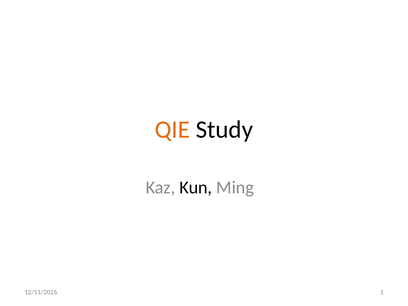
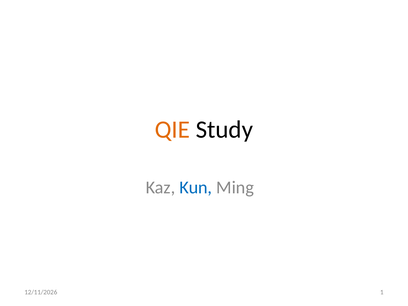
Kun colour: black -> blue
